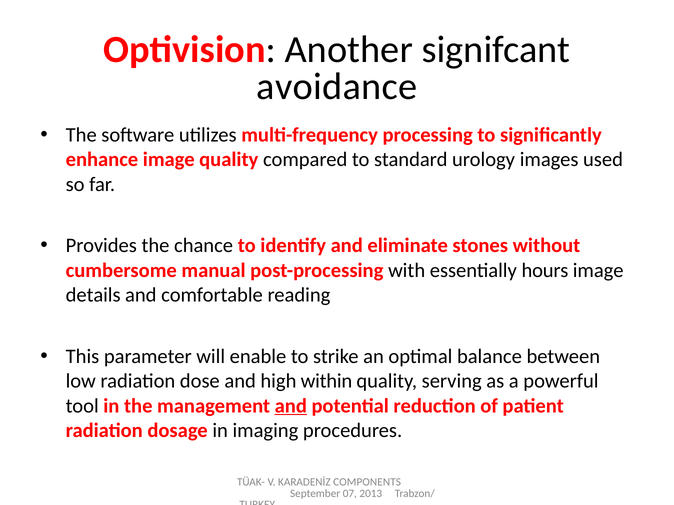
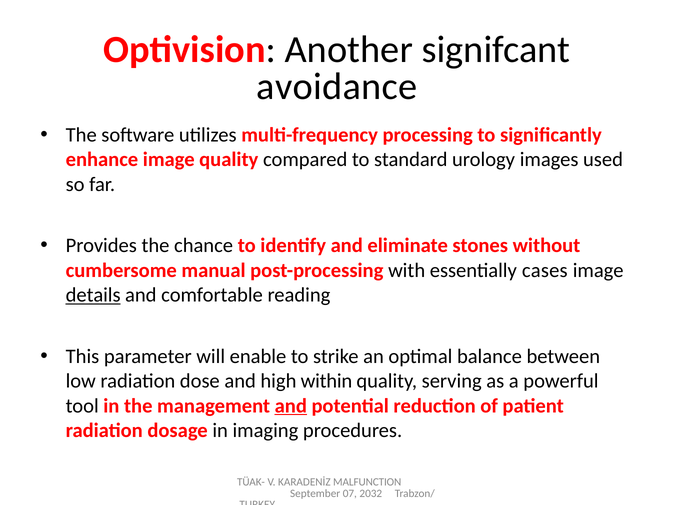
hours: hours -> cases
details underline: none -> present
COMPONENTS: COMPONENTS -> MALFUNCTION
2013: 2013 -> 2032
